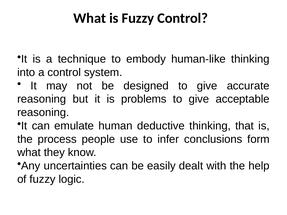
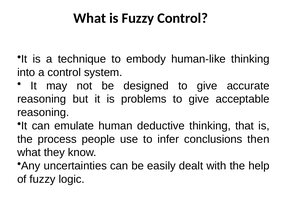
form: form -> then
